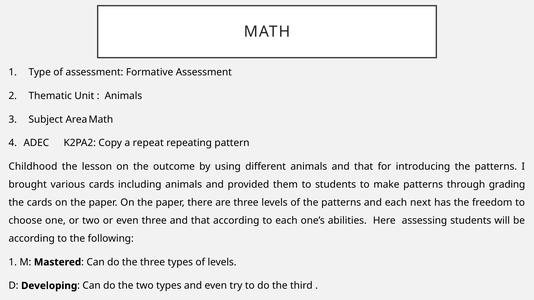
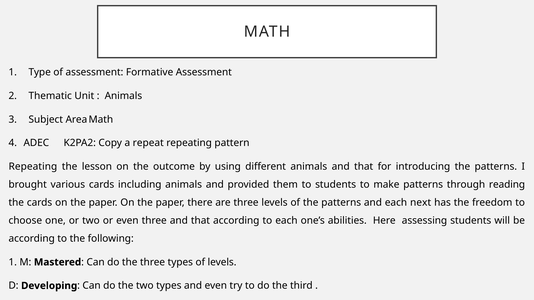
Childhood at (33, 167): Childhood -> Repeating
grading: grading -> reading
